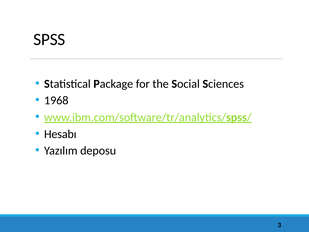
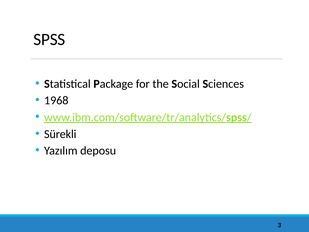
Hesabı: Hesabı -> Sürekli
